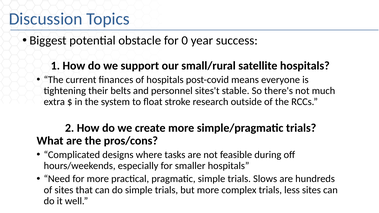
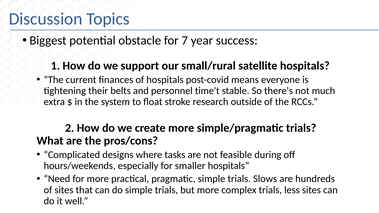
0: 0 -> 7
sites't: sites't -> time't
